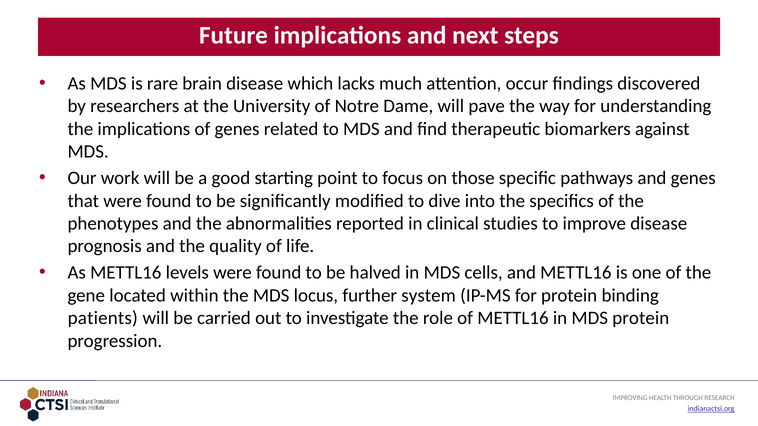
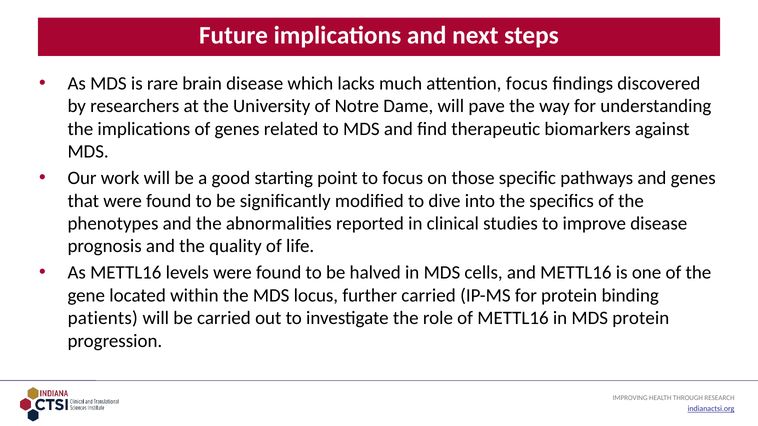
attention occur: occur -> focus
further system: system -> carried
